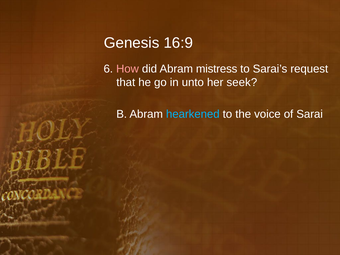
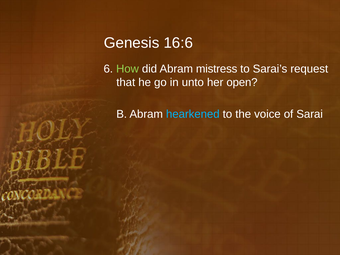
16:9: 16:9 -> 16:6
How colour: pink -> light green
seek: seek -> open
